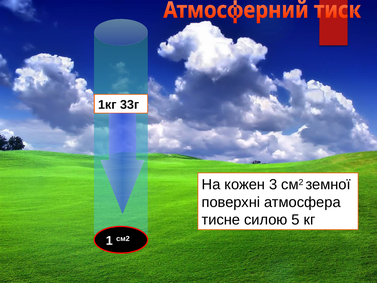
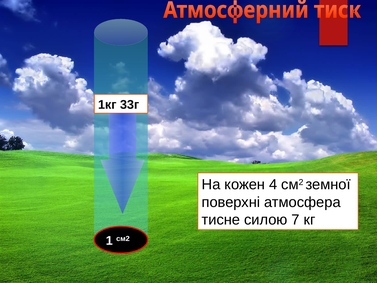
3: 3 -> 4
5: 5 -> 7
